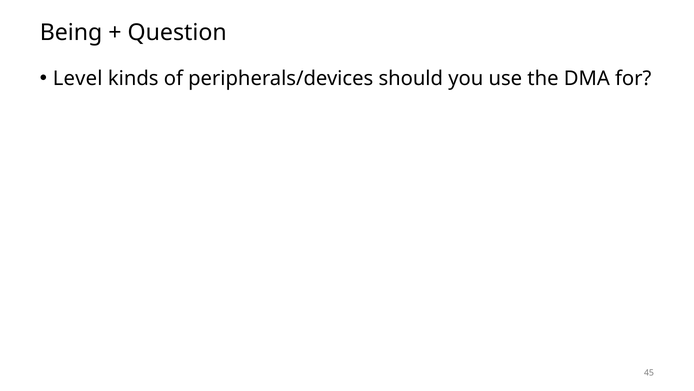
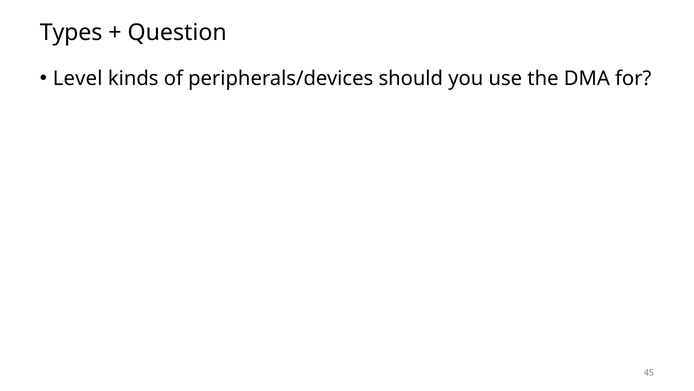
Being: Being -> Types
